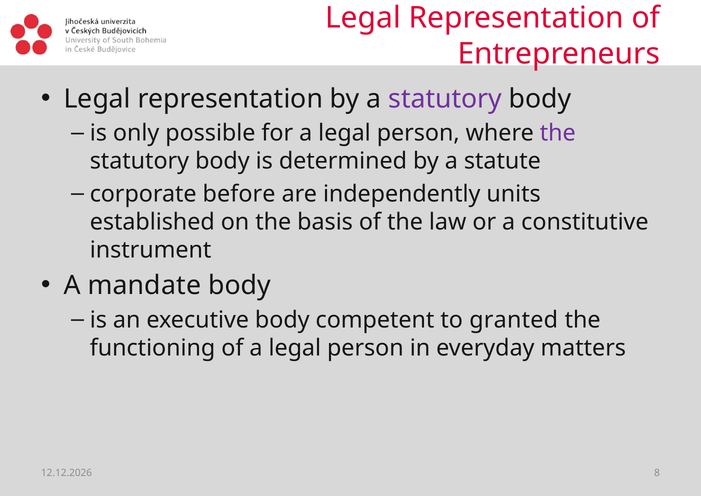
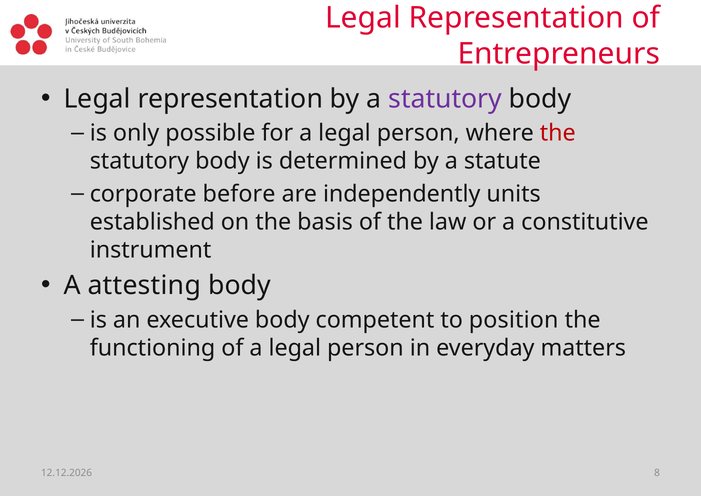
the at (558, 133) colour: purple -> red
mandate: mandate -> attesting
granted: granted -> position
